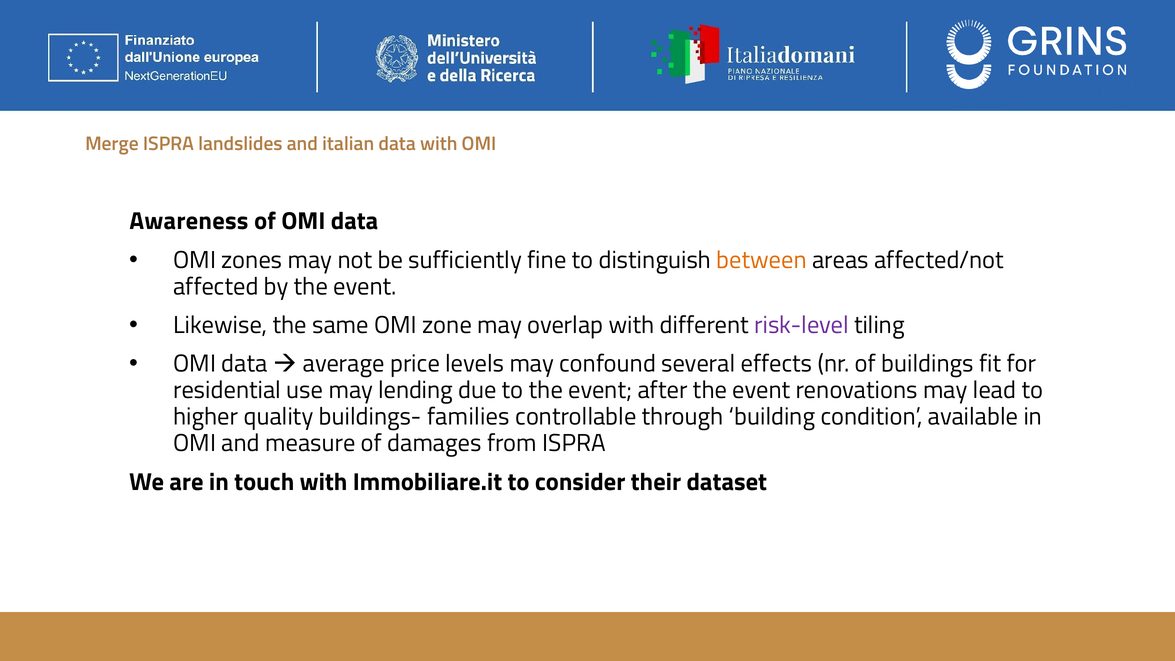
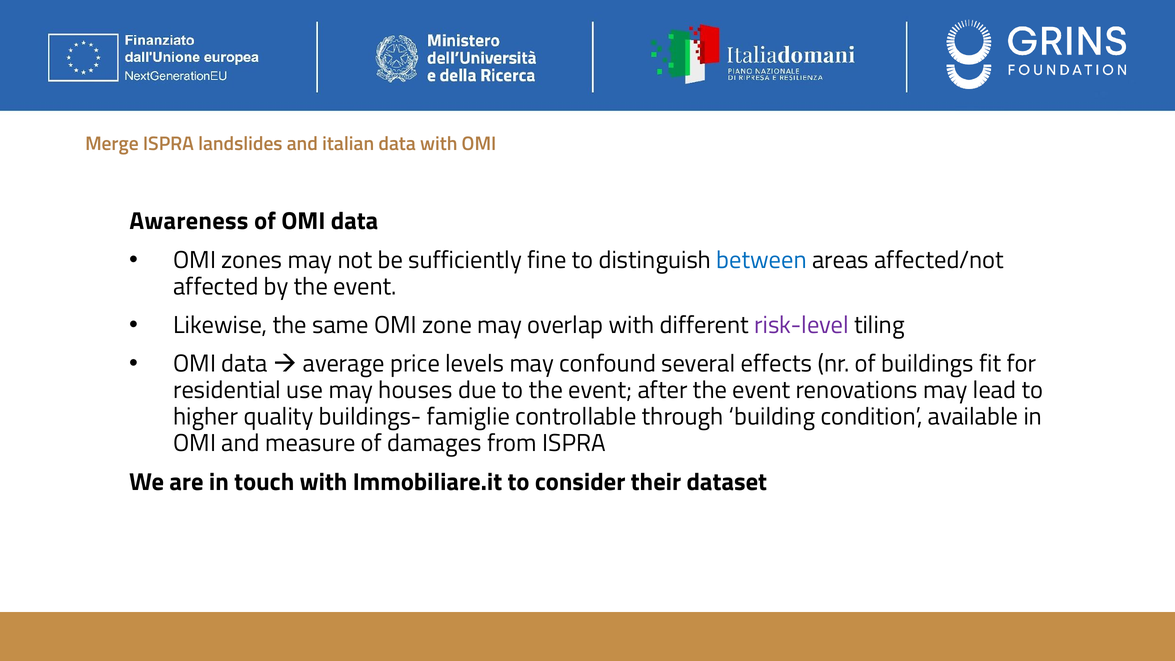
between colour: orange -> blue
lending: lending -> houses
families: families -> famiglie
